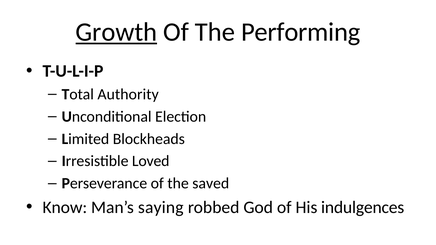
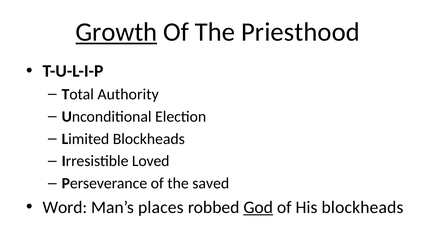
Performing: Performing -> Priesthood
Know: Know -> Word
saying: saying -> places
God underline: none -> present
His indulgences: indulgences -> blockheads
